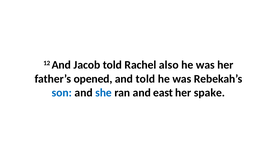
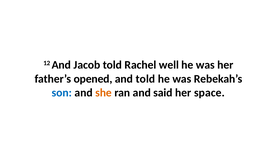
also: also -> well
she colour: blue -> orange
east: east -> said
spake: spake -> space
